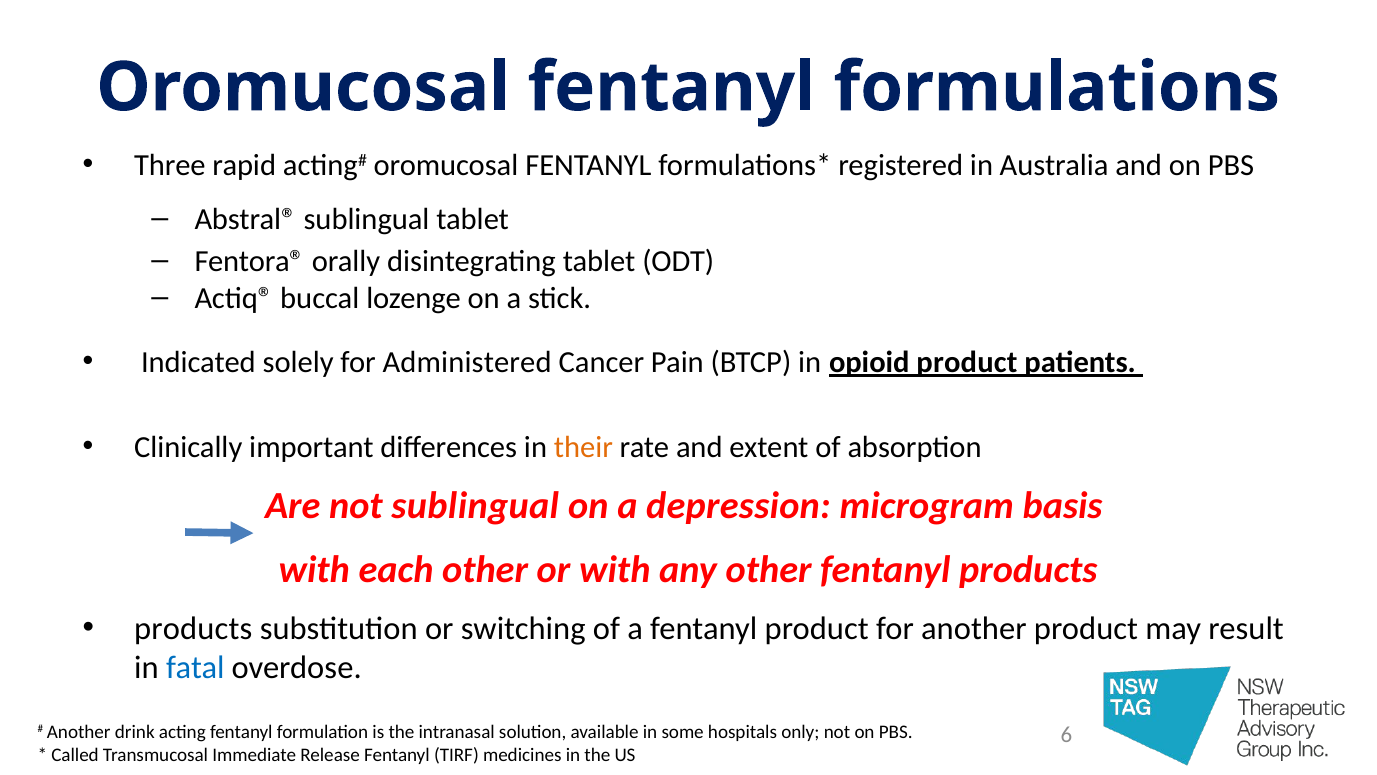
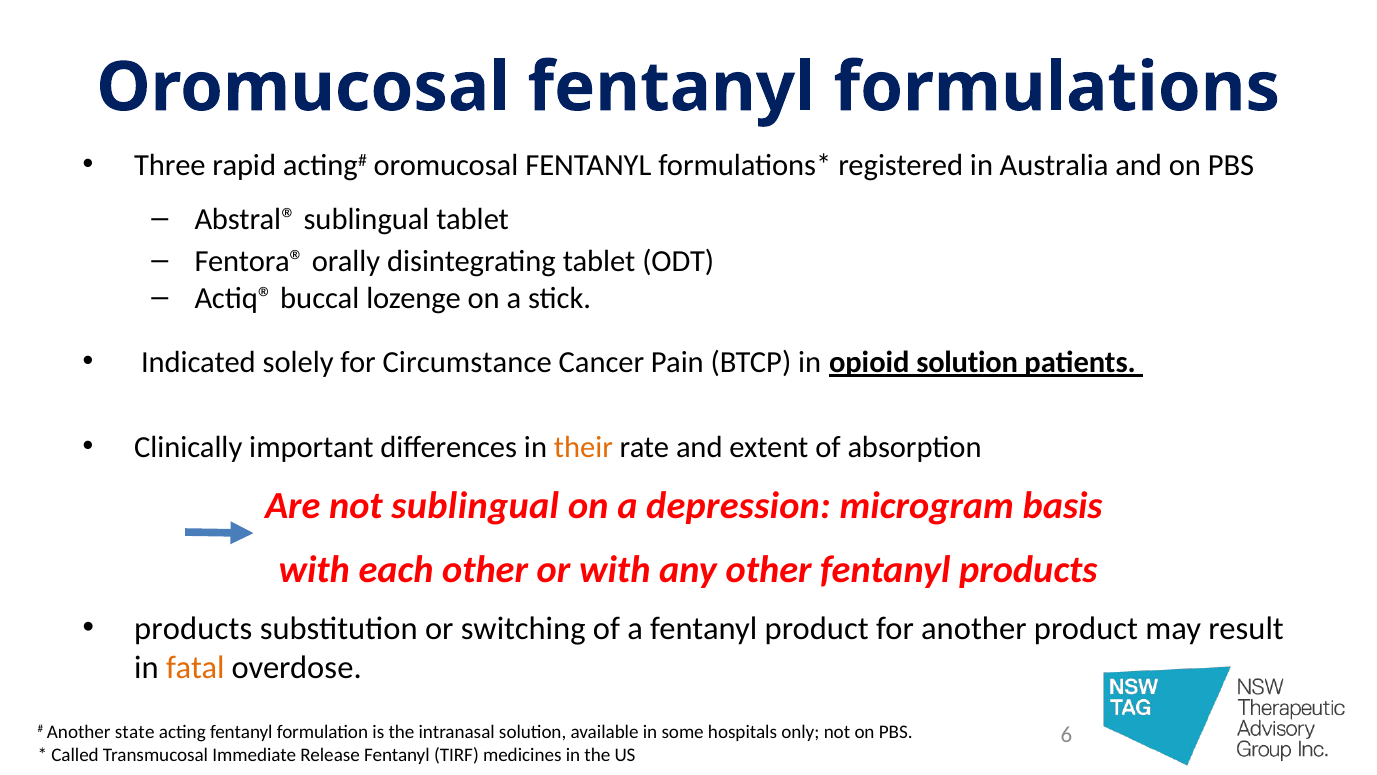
Administered: Administered -> Circumstance
opioid product: product -> solution
fatal colour: blue -> orange
drink: drink -> state
